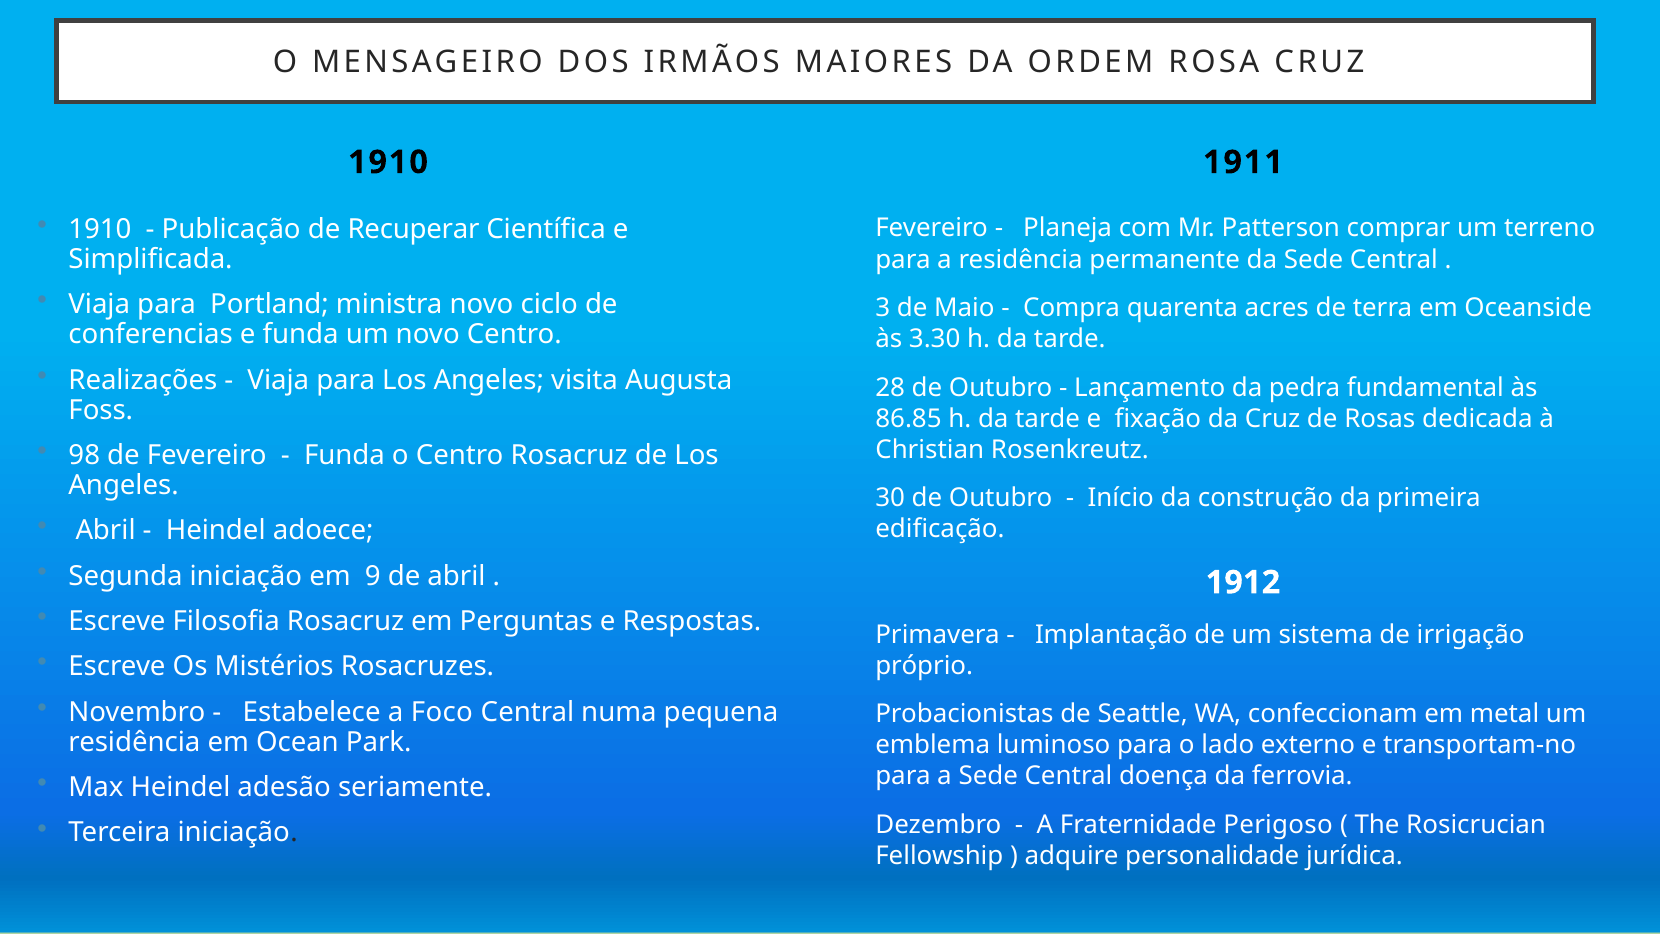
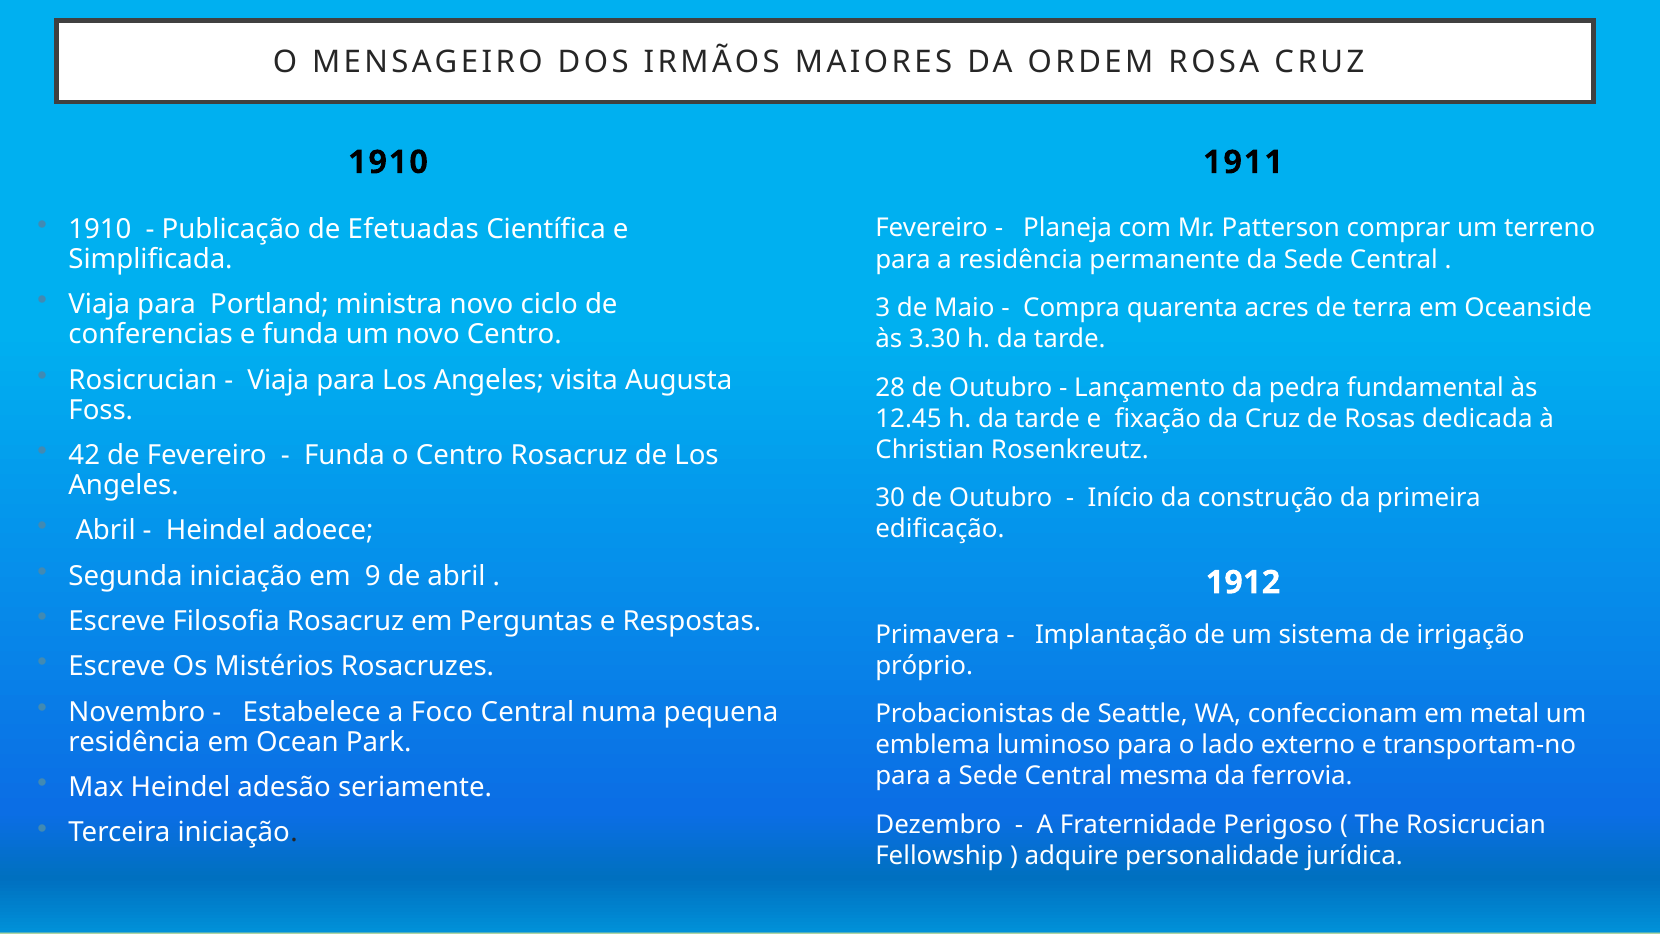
Recuperar: Recuperar -> Efetuadas
Realizações at (143, 380): Realizações -> Rosicrucian
86.85: 86.85 -> 12.45
98: 98 -> 42
doença: doença -> mesma
